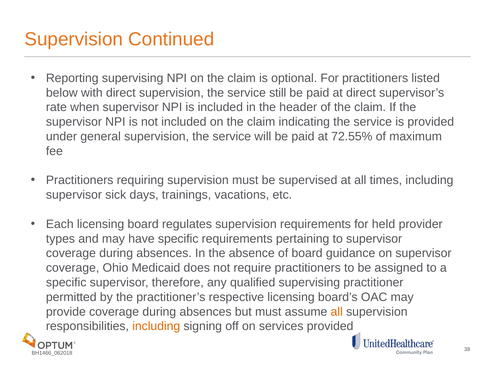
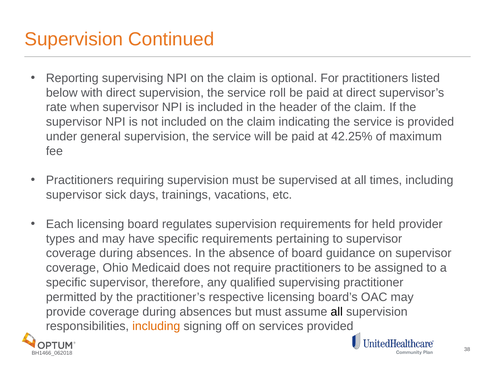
still: still -> roll
72.55%: 72.55% -> 42.25%
all at (337, 311) colour: orange -> black
